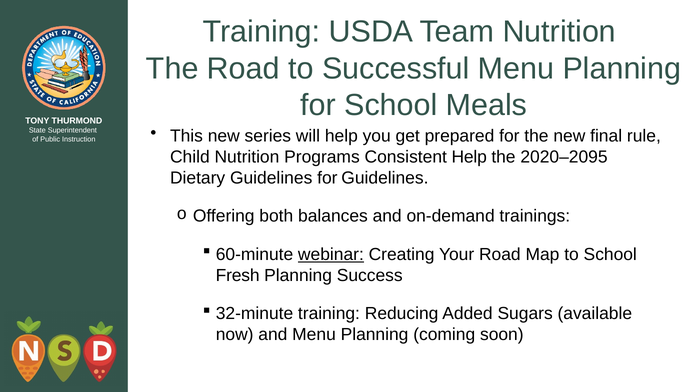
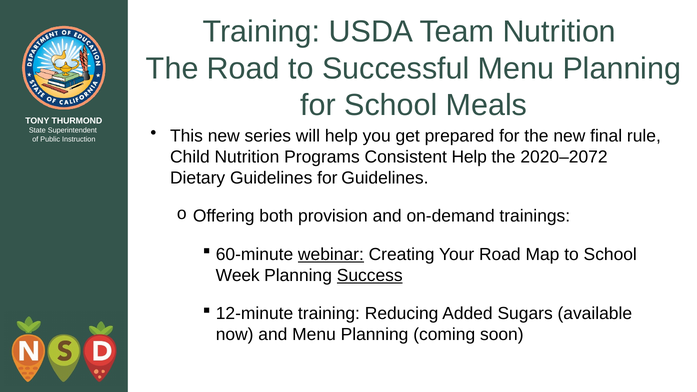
2020–2095: 2020–2095 -> 2020–2072
balances: balances -> provision
Fresh: Fresh -> Week
Success underline: none -> present
32-minute: 32-minute -> 12-minute
